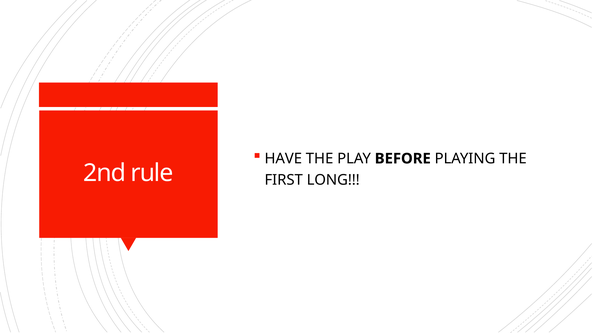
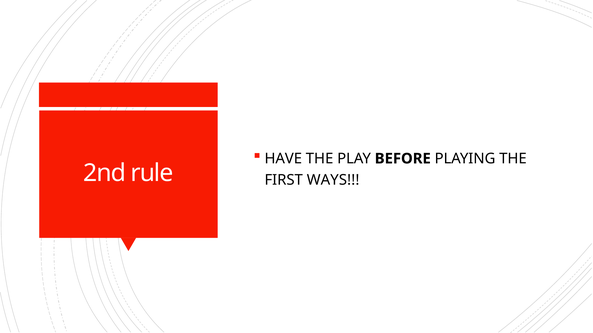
LONG: LONG -> WAYS
